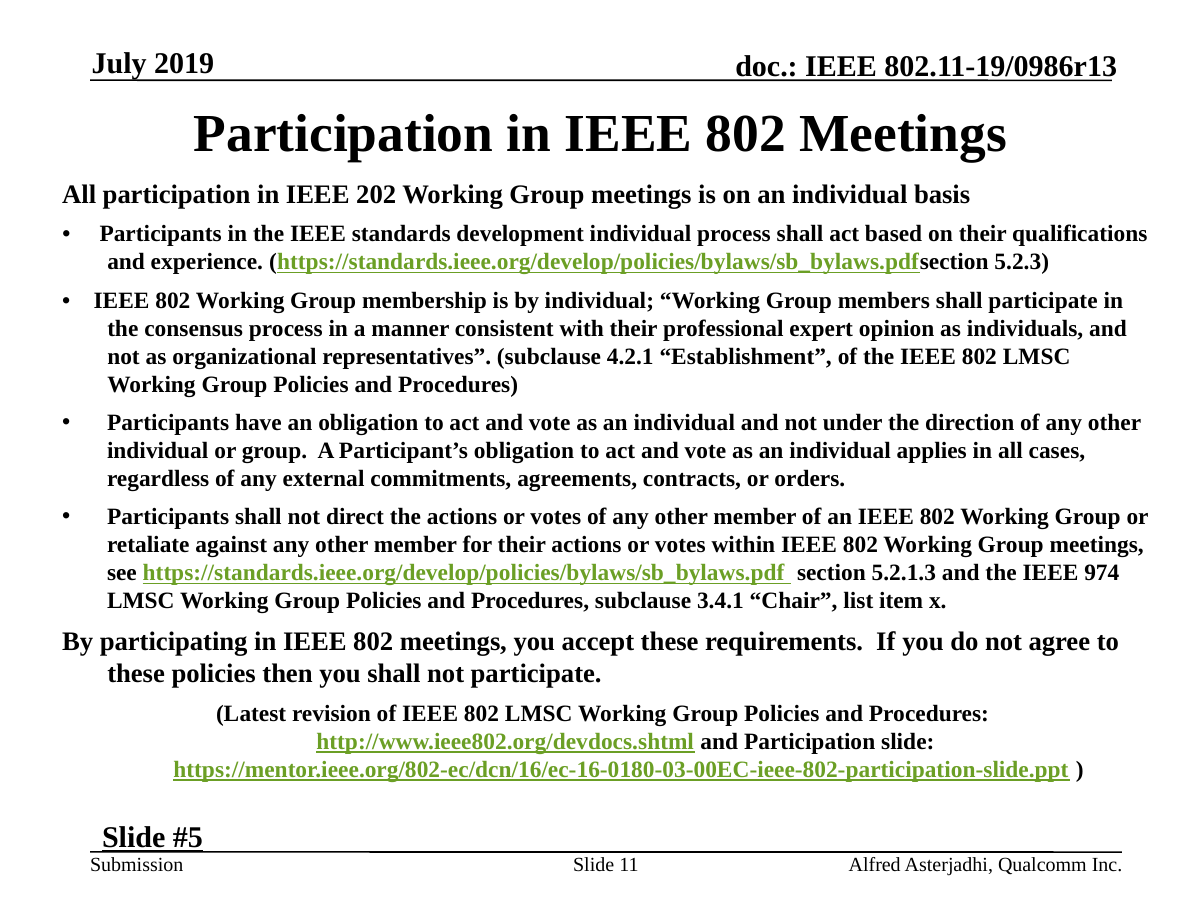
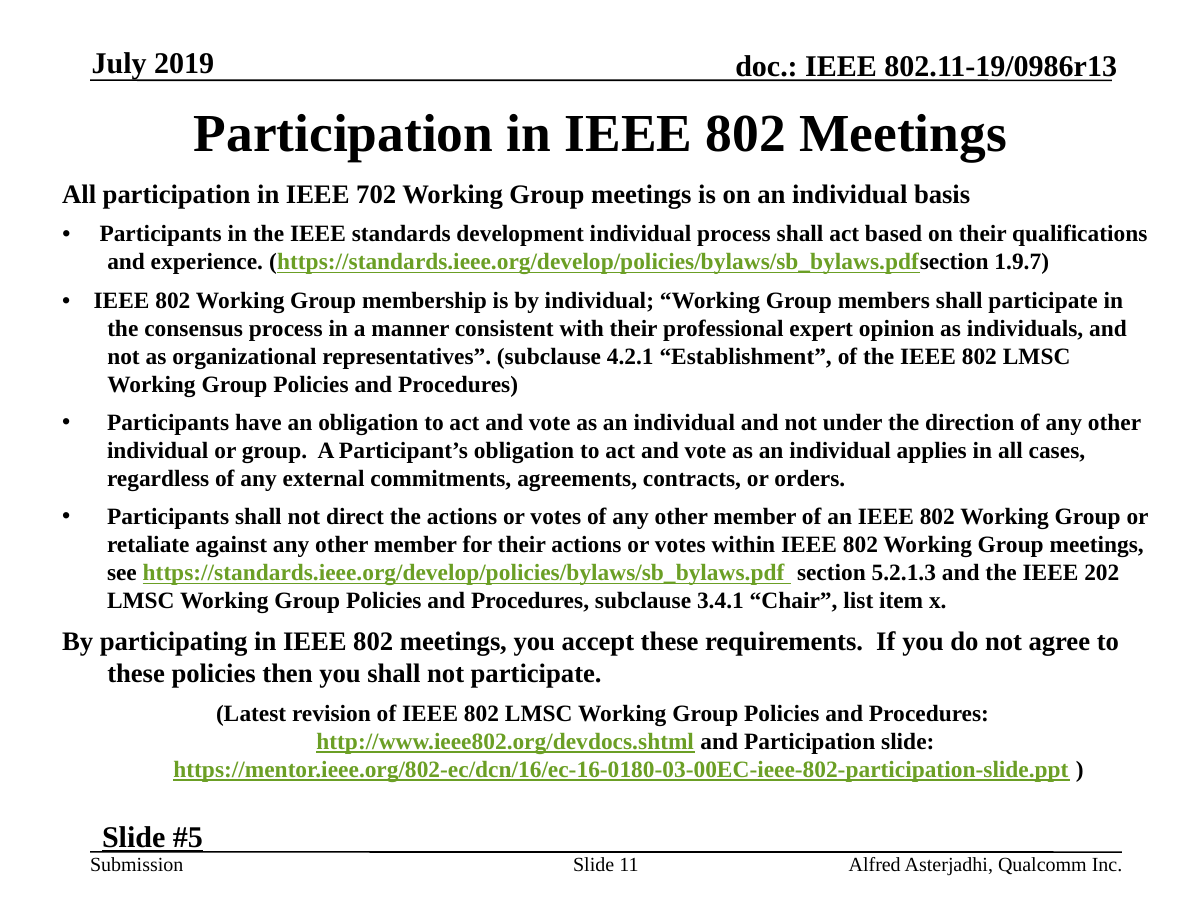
202: 202 -> 702
5.2.3: 5.2.3 -> 1.9.7
974: 974 -> 202
